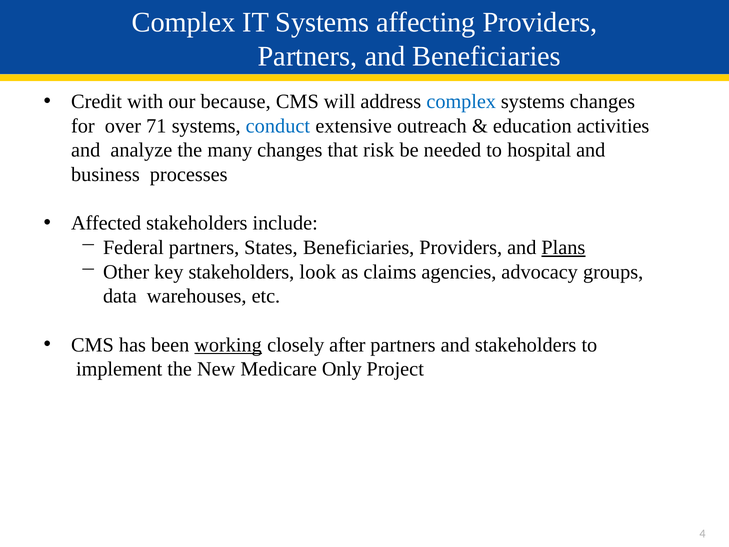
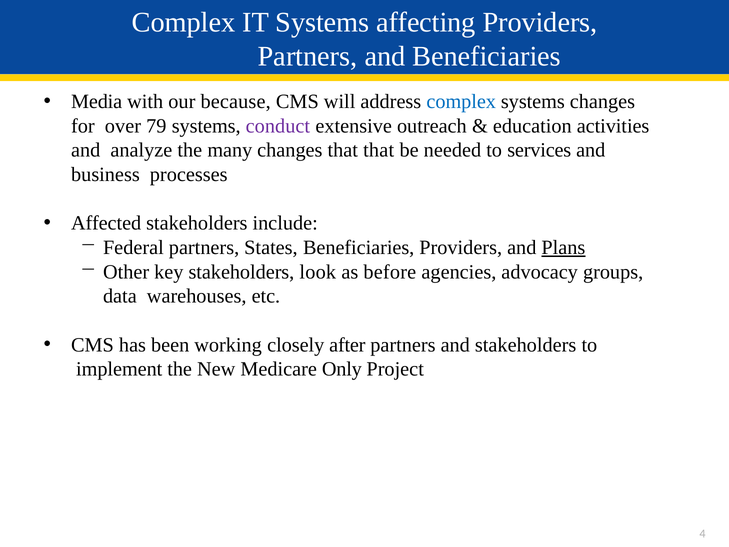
Credit: Credit -> Media
71: 71 -> 79
conduct colour: blue -> purple
that risk: risk -> that
hospital: hospital -> services
claims: claims -> before
working underline: present -> none
